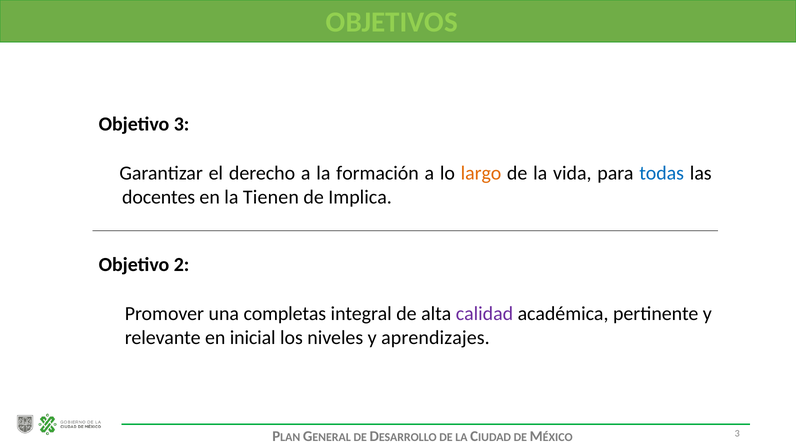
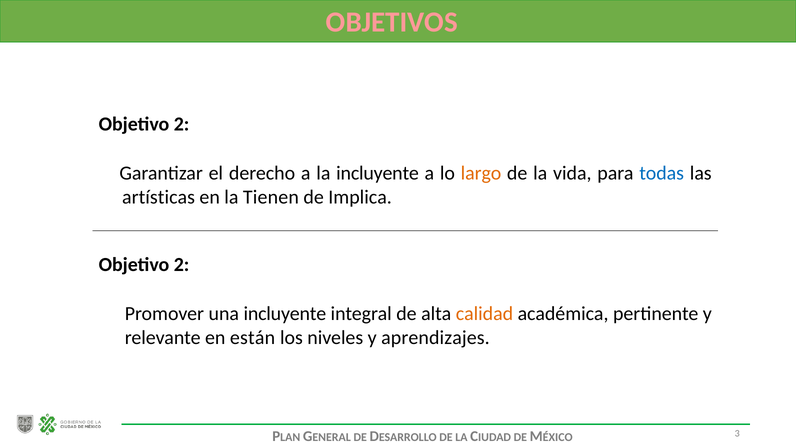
OBJETIVOS colour: light green -> pink
3 at (182, 124): 3 -> 2
la formación: formación -> incluyente
docentes: docentes -> artísticas
una completas: completas -> incluyente
calidad colour: purple -> orange
inicial: inicial -> están
